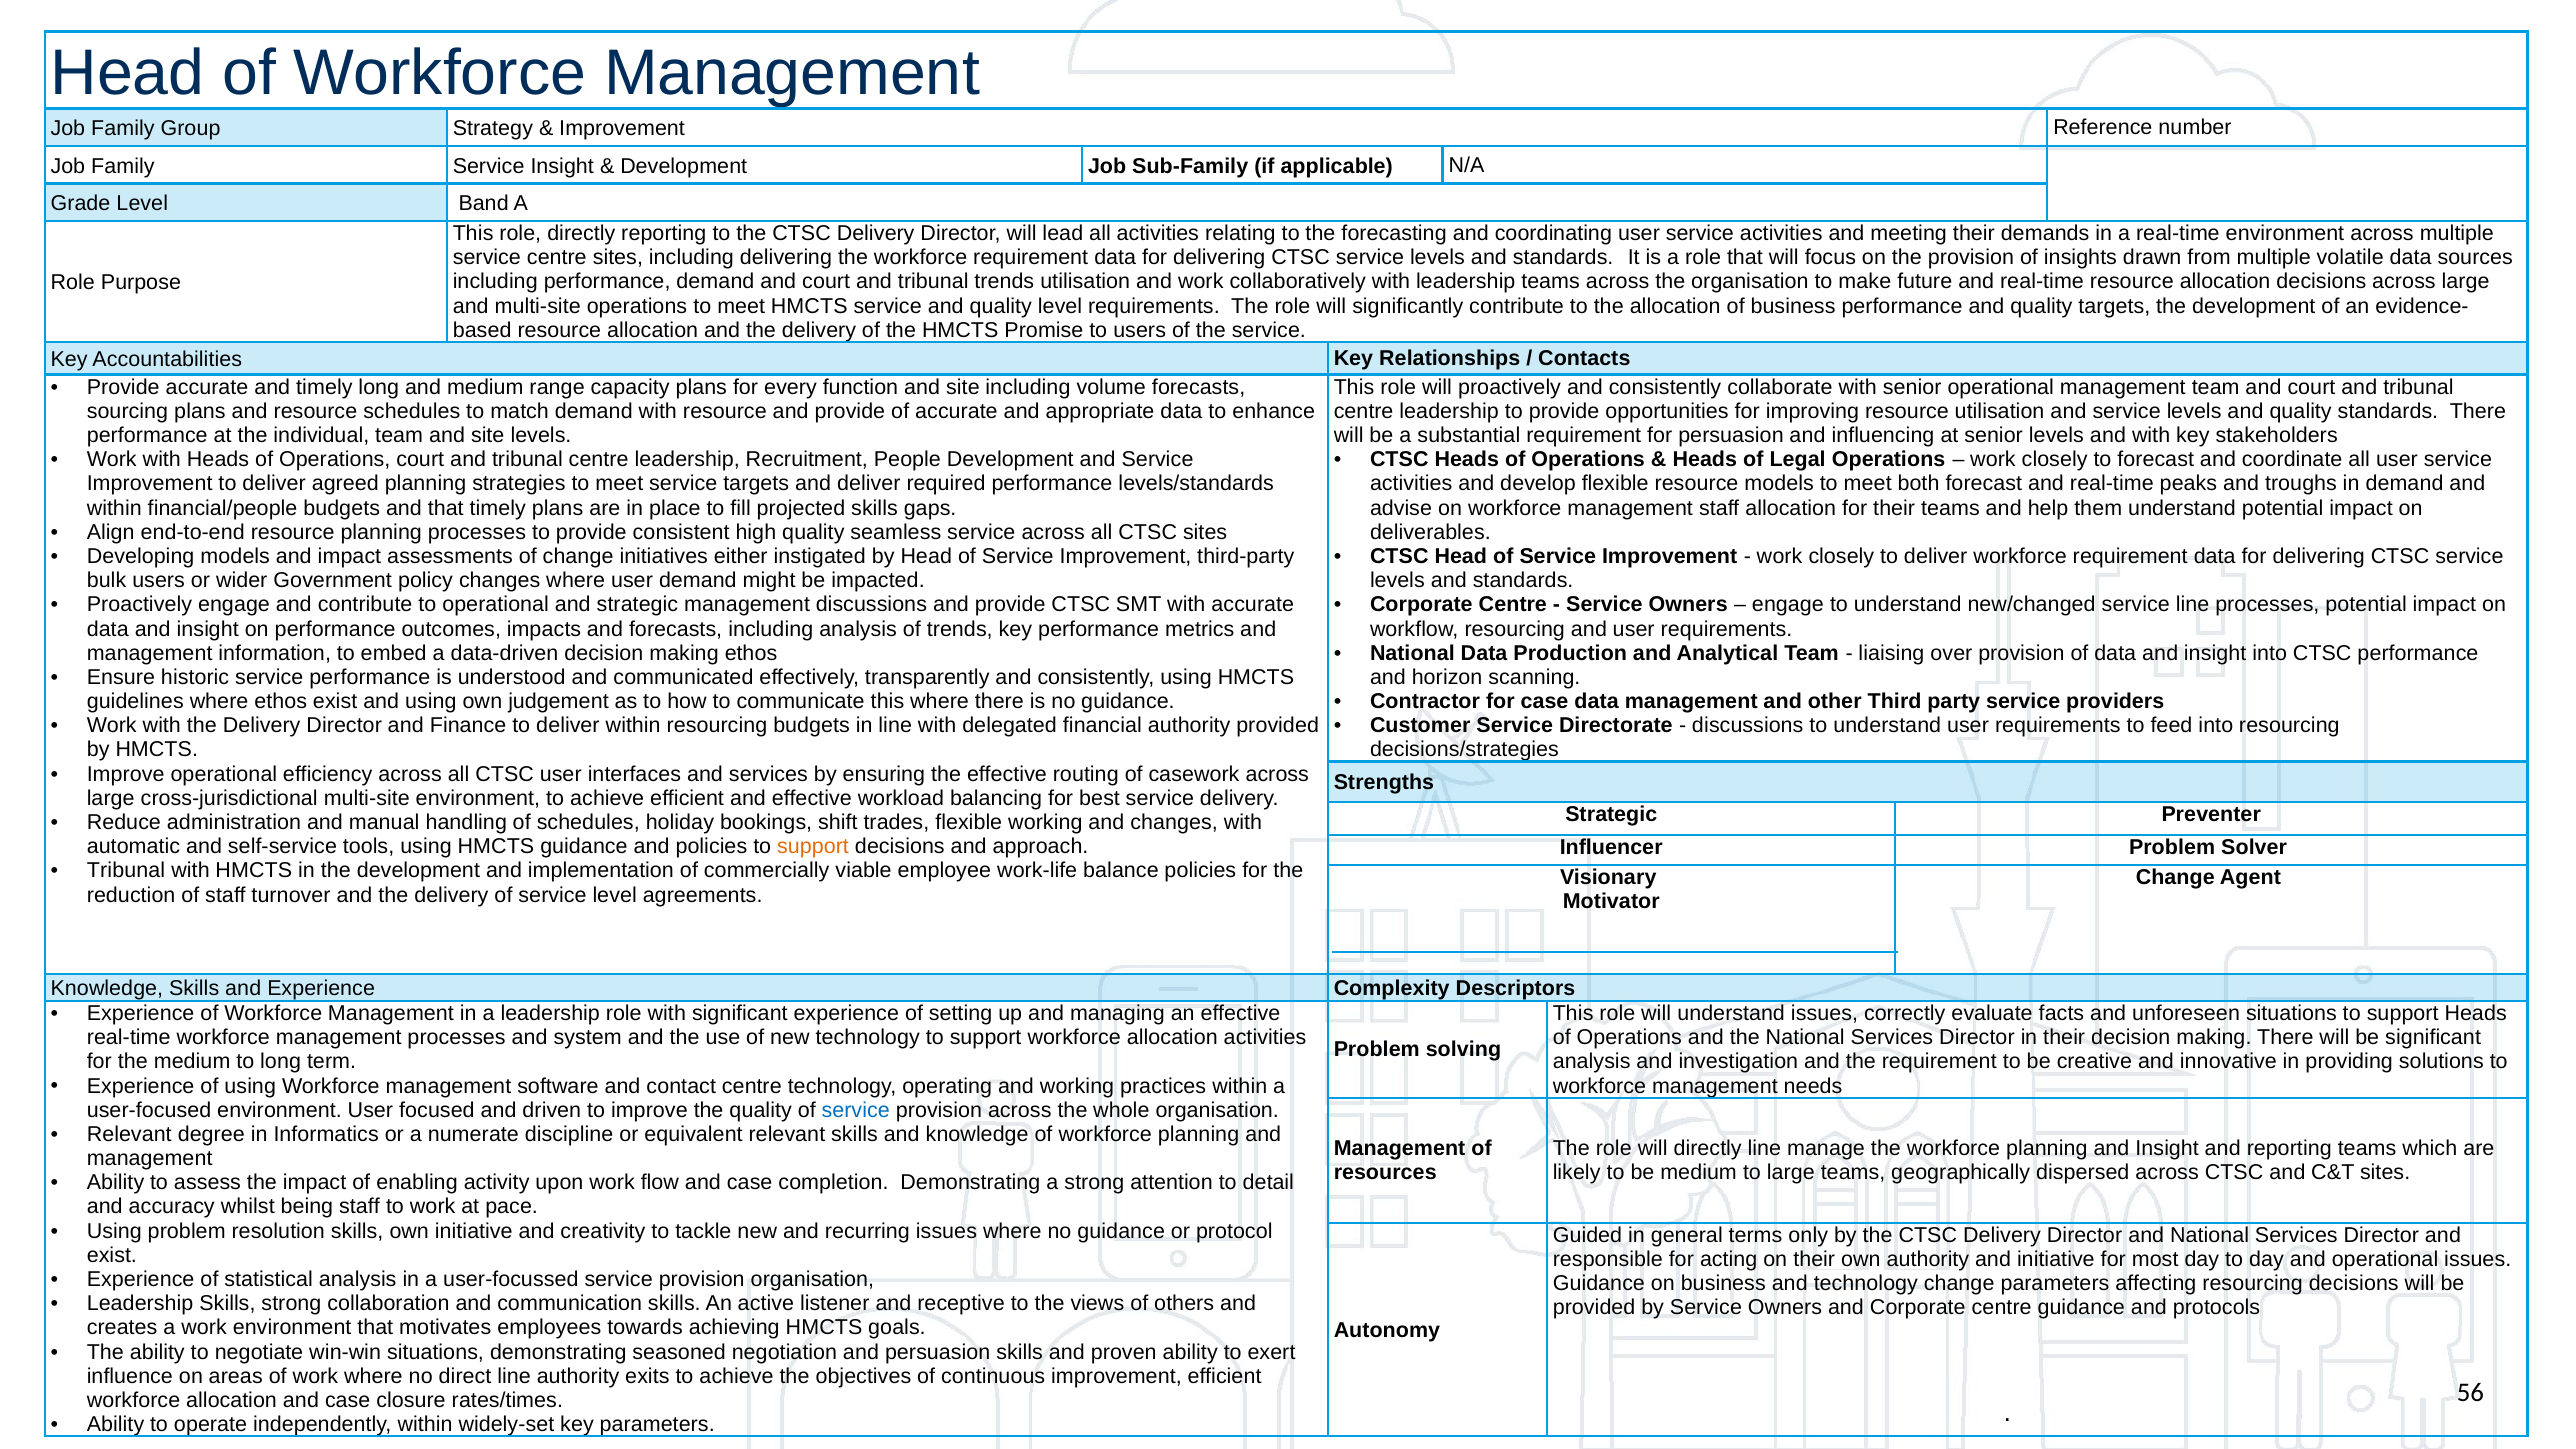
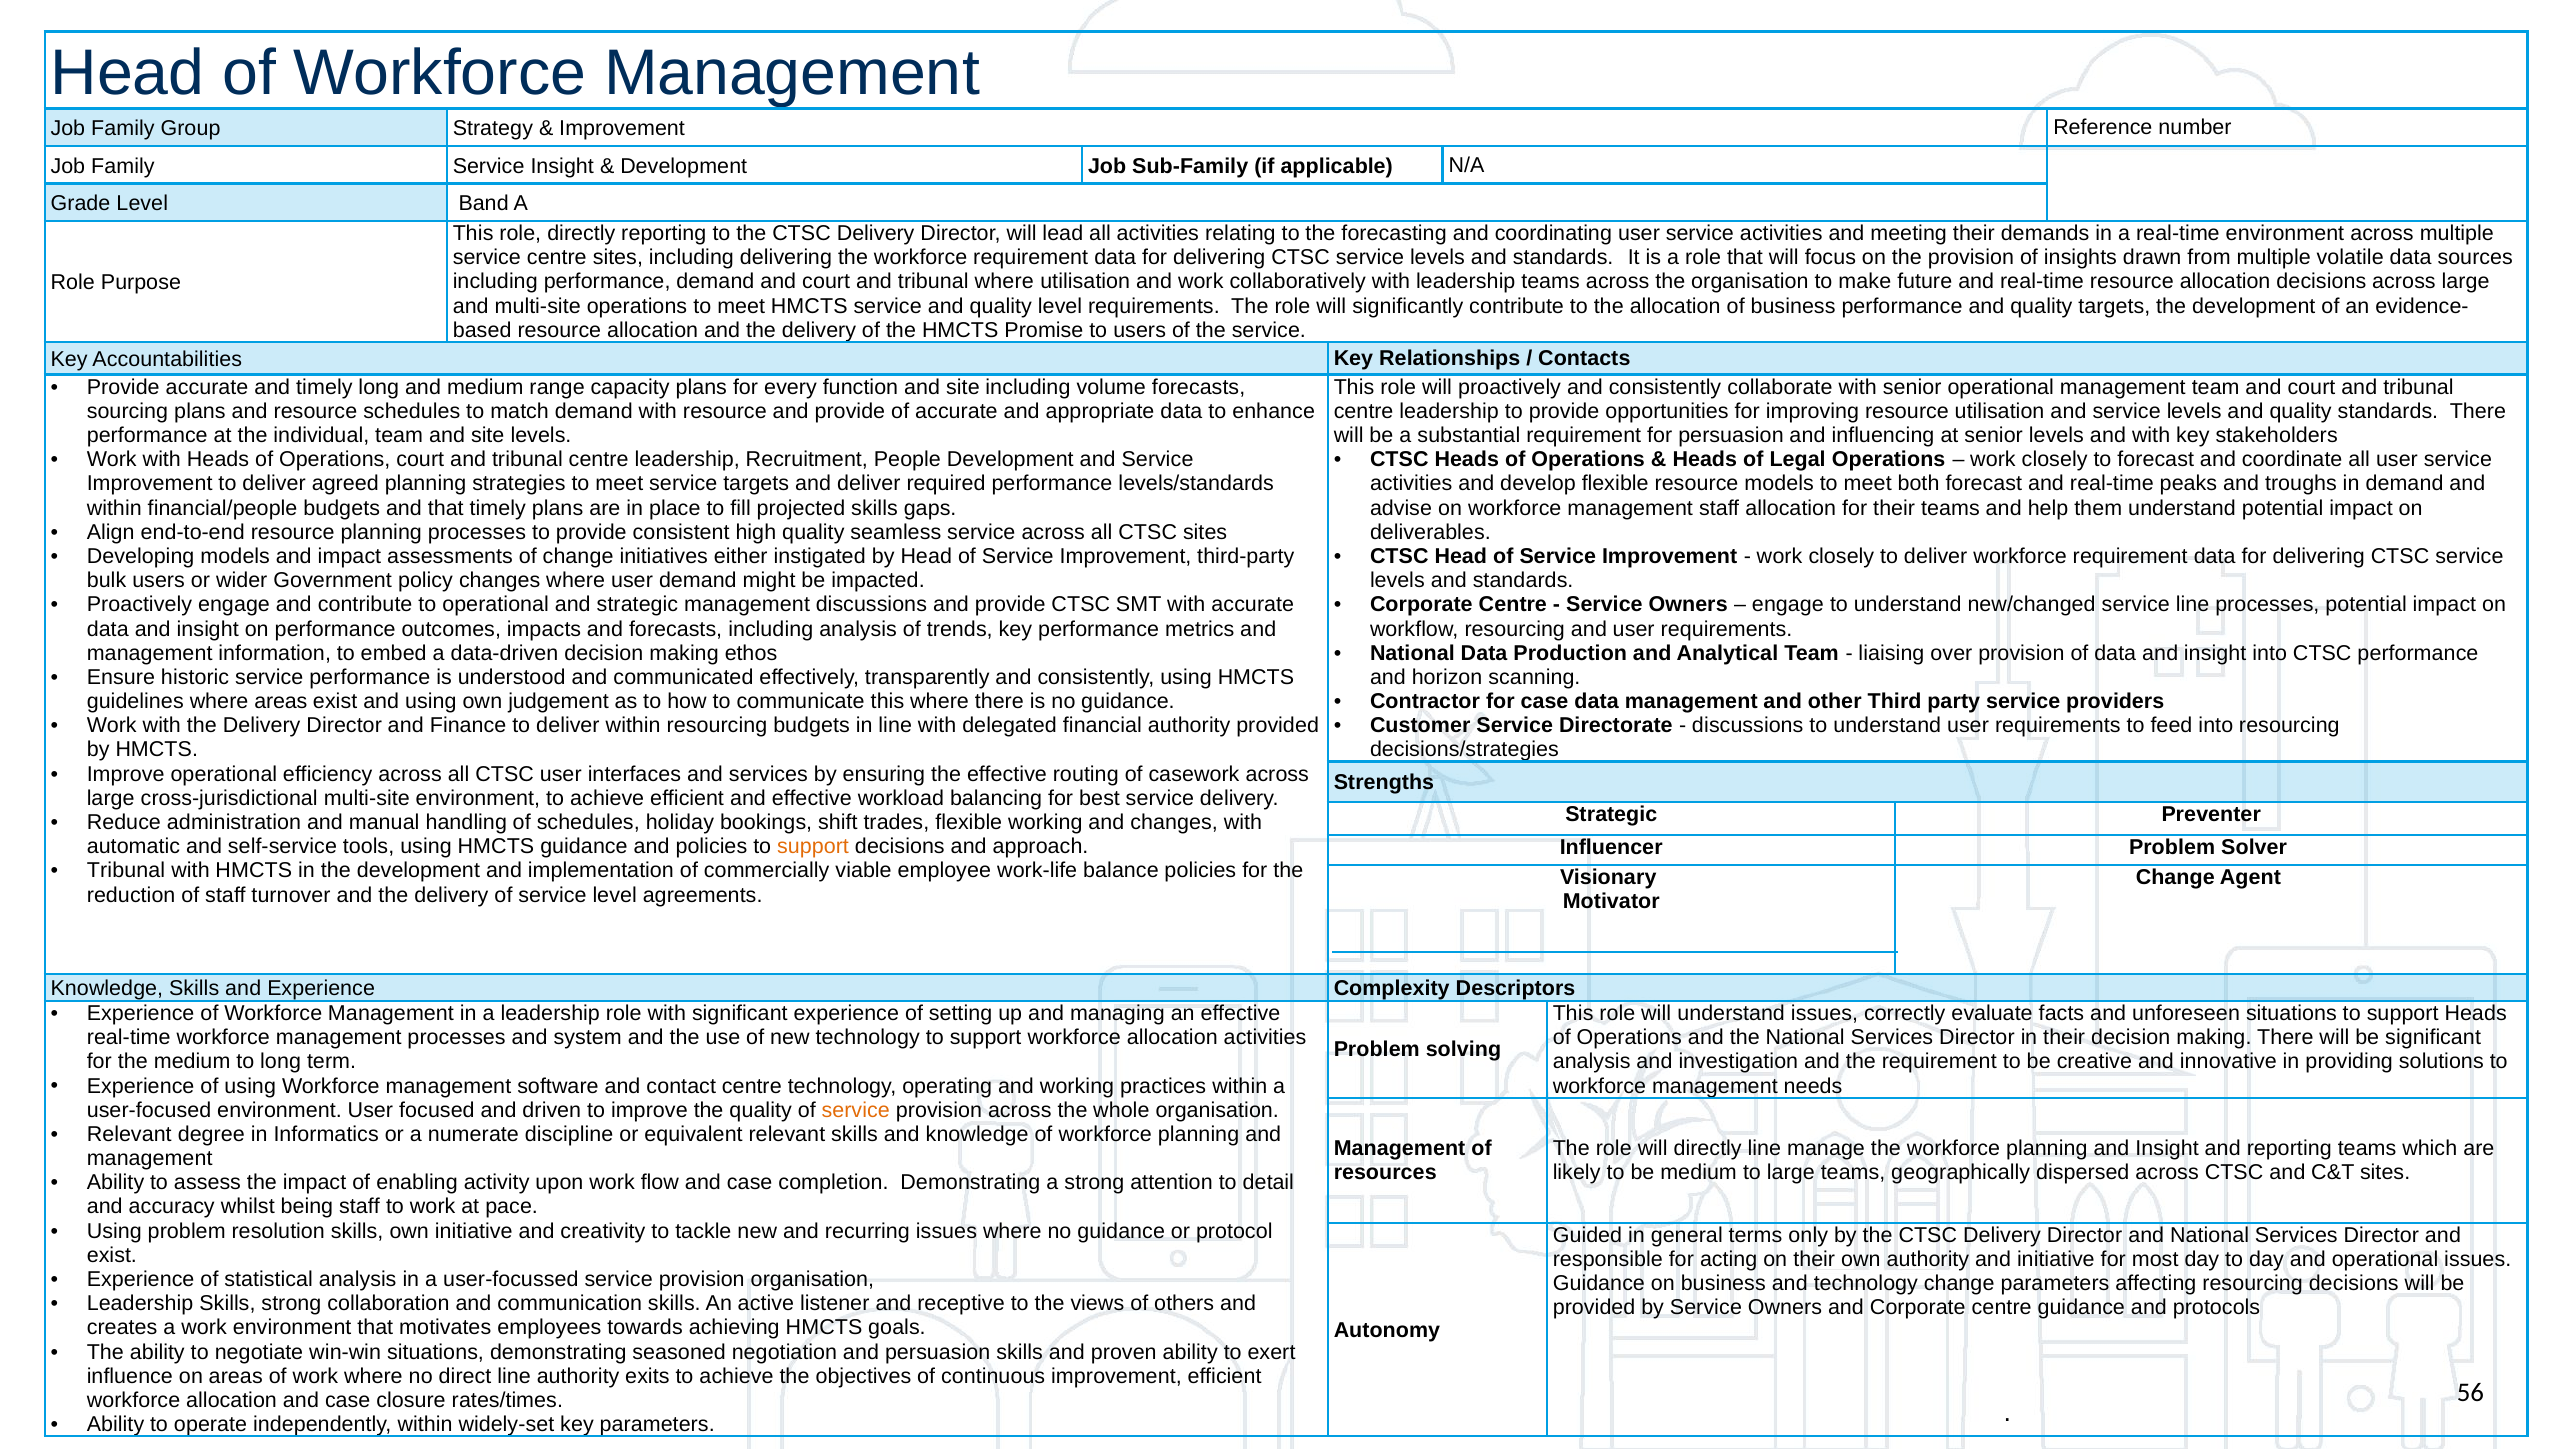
tribunal trends: trends -> where
where ethos: ethos -> areas
service at (856, 1110) colour: blue -> orange
